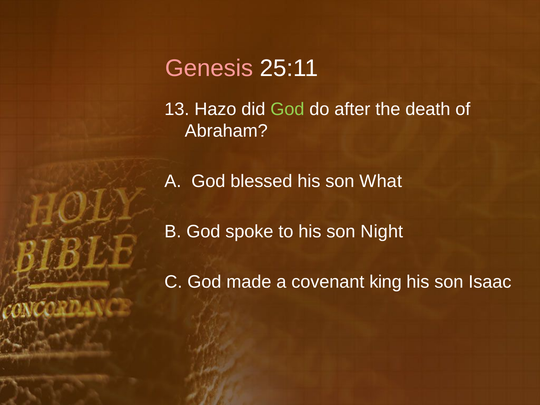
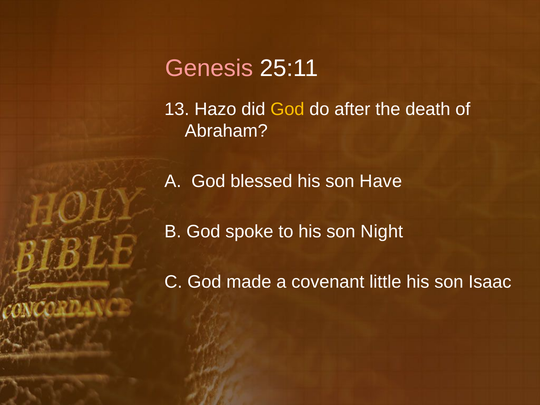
God at (287, 109) colour: light green -> yellow
What: What -> Have
king: king -> little
